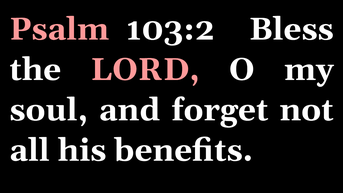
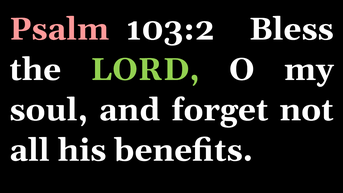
LORD colour: pink -> light green
